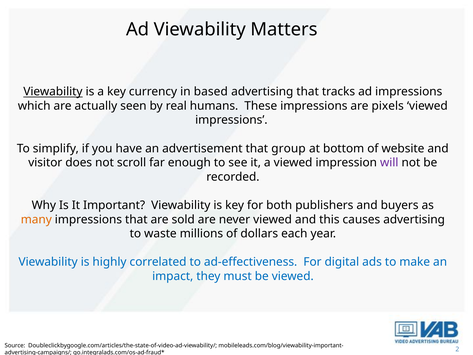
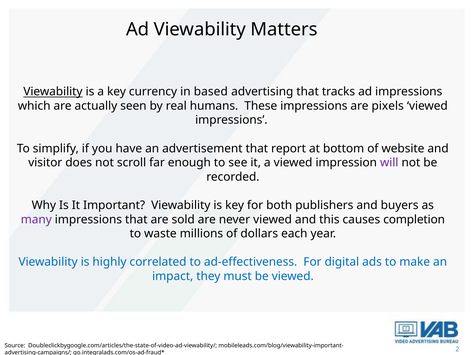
group: group -> report
many colour: orange -> purple
causes advertising: advertising -> completion
